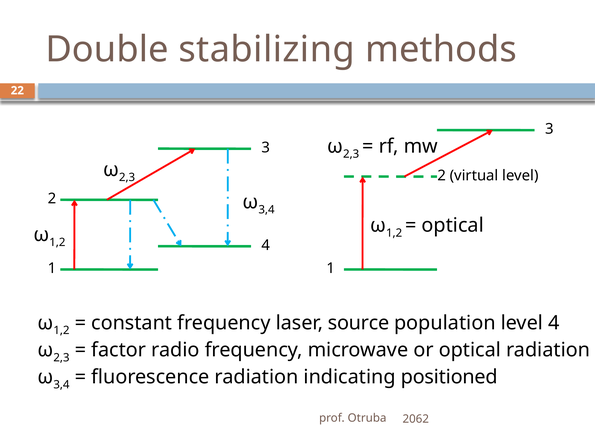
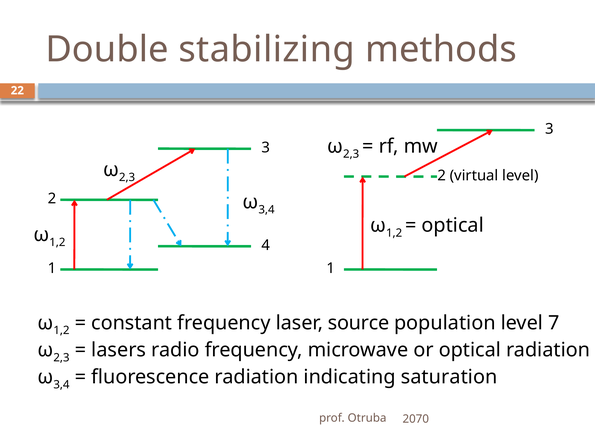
level 4: 4 -> 7
factor: factor -> lasers
positioned: positioned -> saturation
2062: 2062 -> 2070
